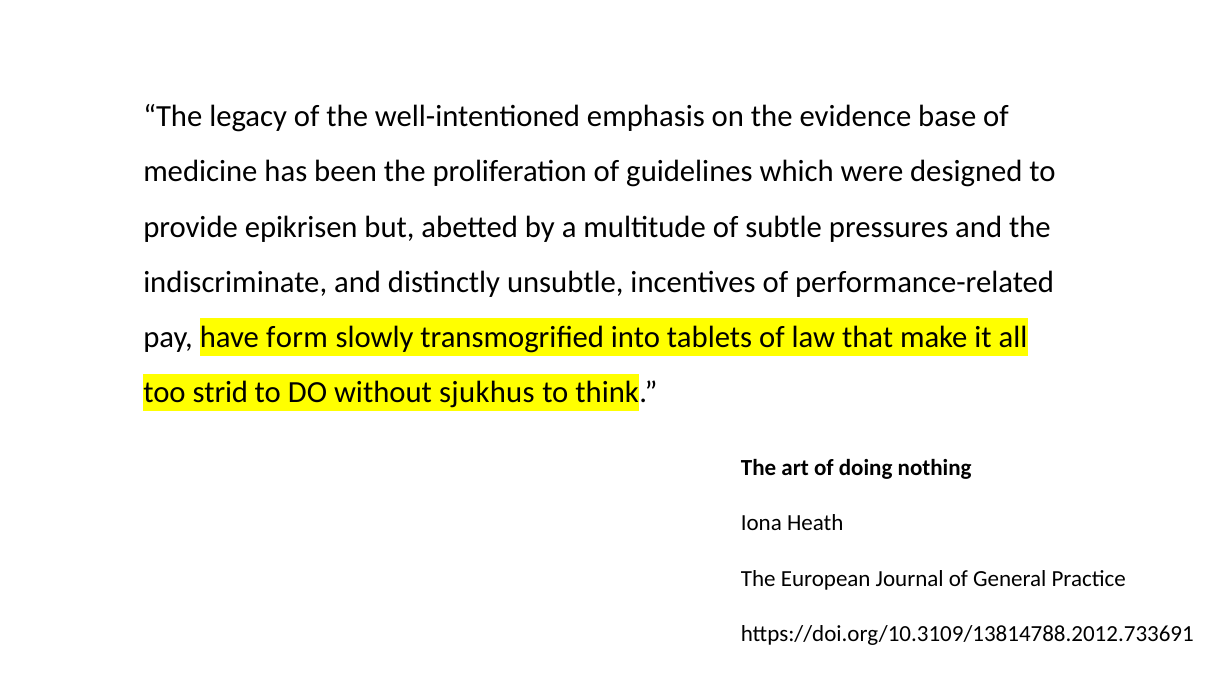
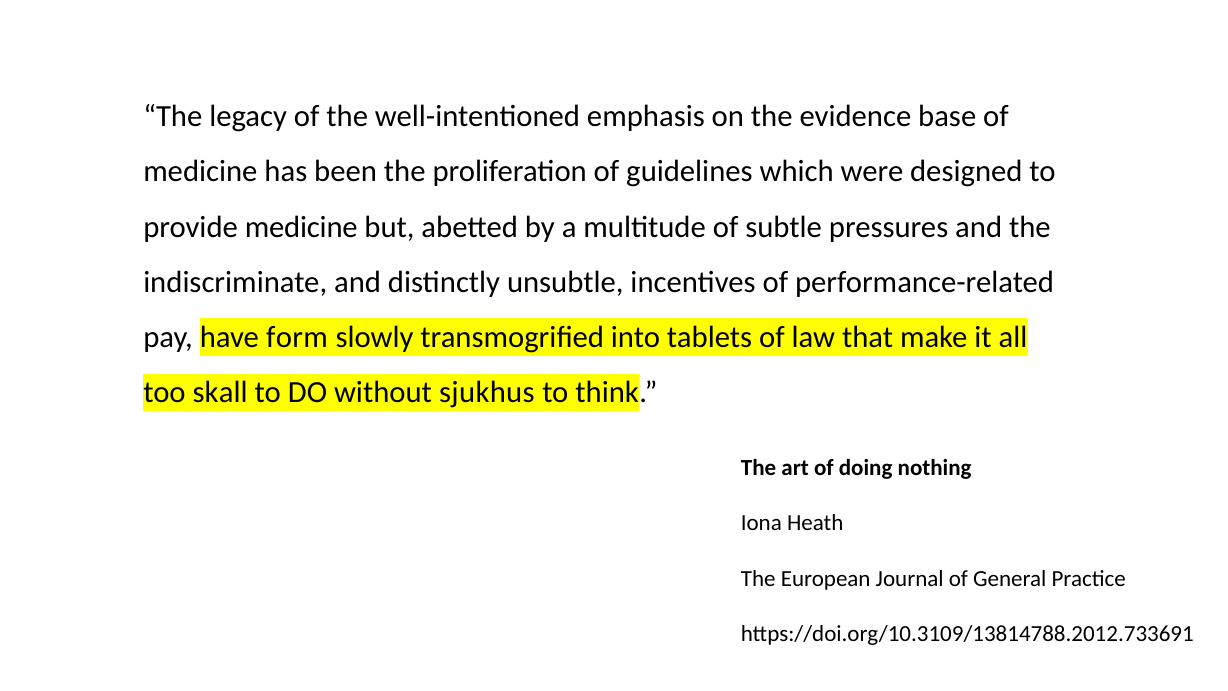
provide epikrisen: epikrisen -> medicine
strid: strid -> skall
